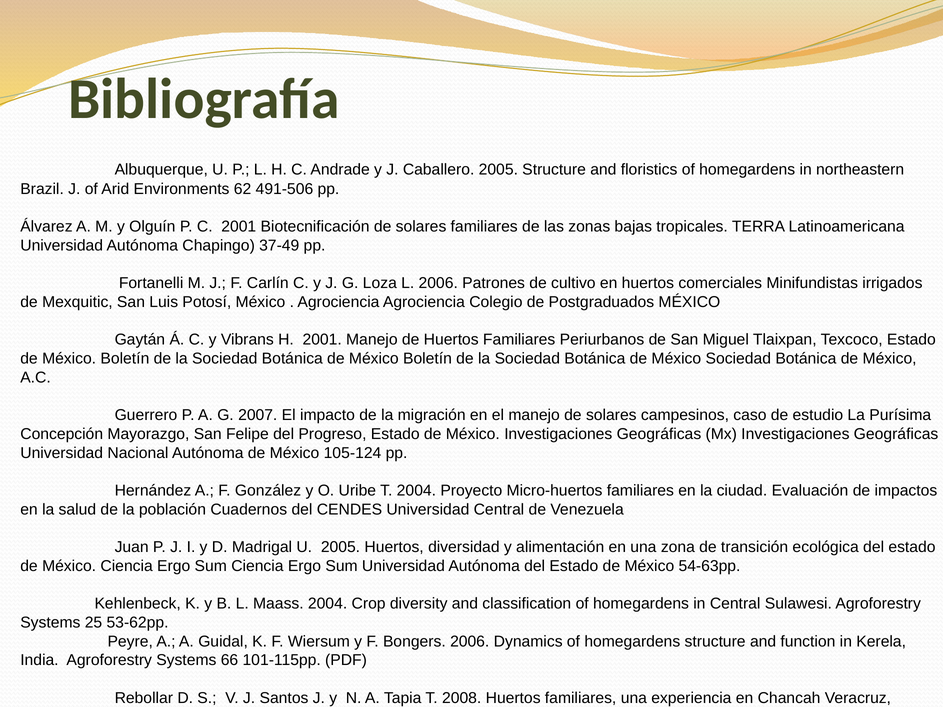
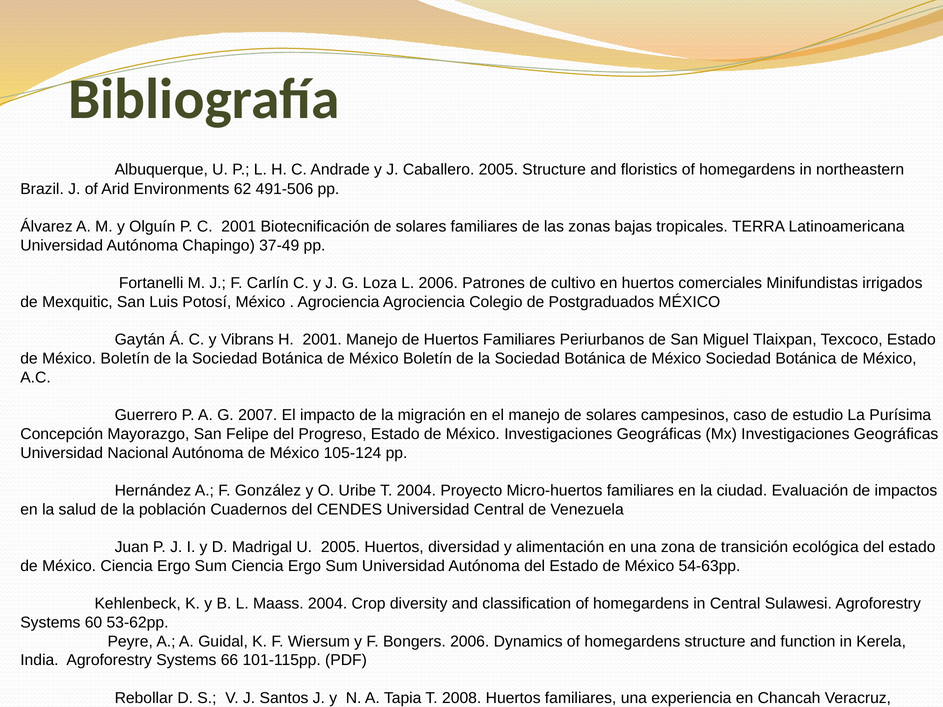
25: 25 -> 60
